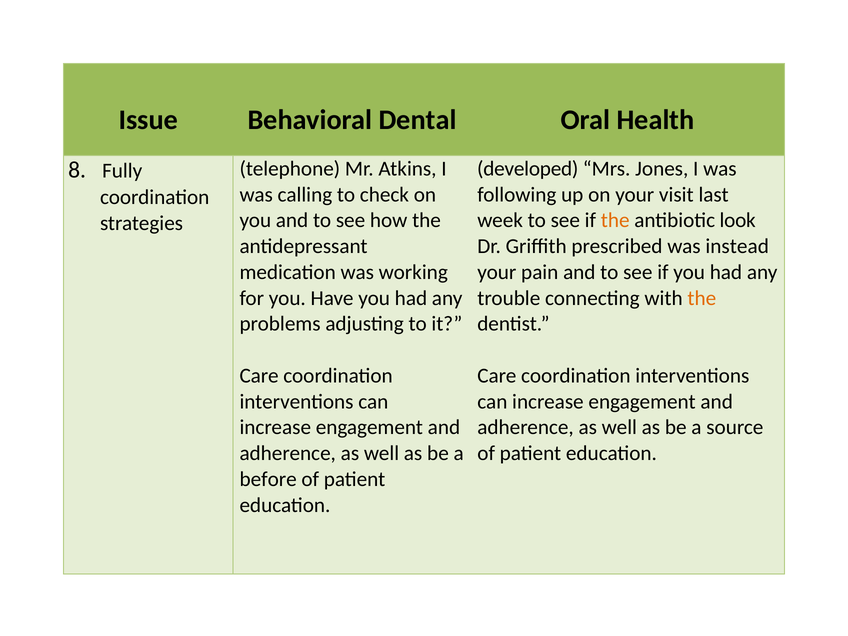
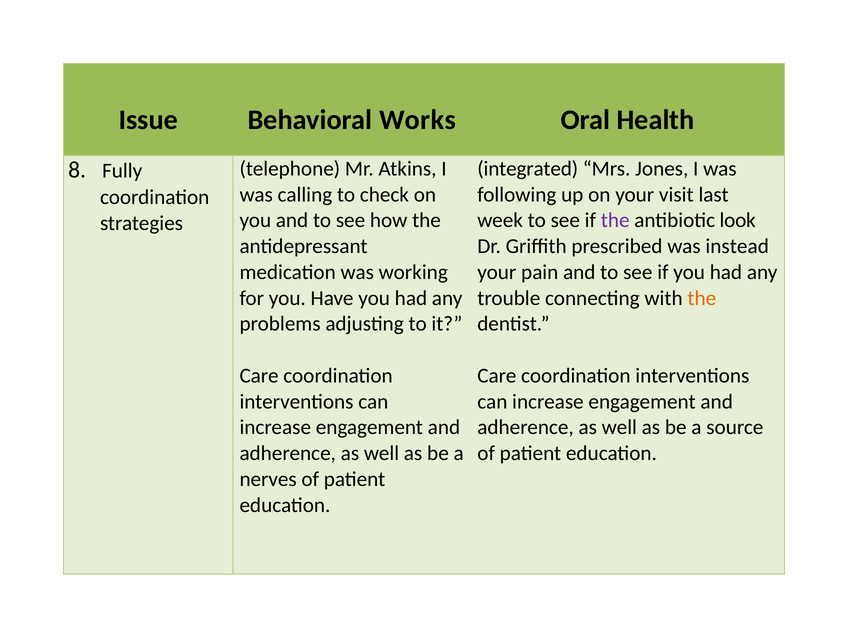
Dental: Dental -> Works
developed: developed -> integrated
the at (615, 220) colour: orange -> purple
before: before -> nerves
